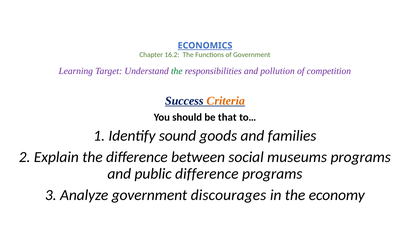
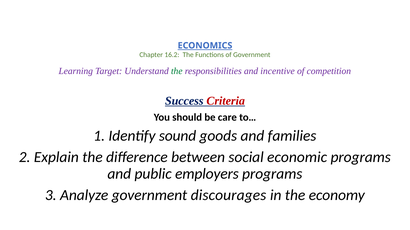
pollution: pollution -> incentive
Criteria colour: orange -> red
that: that -> care
museums: museums -> economic
public difference: difference -> employers
